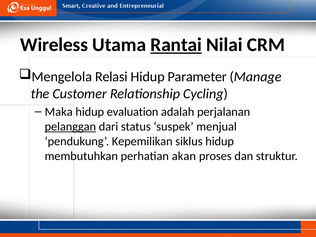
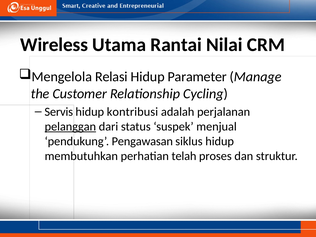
Rantai underline: present -> none
Maka: Maka -> Servis
evaluation: evaluation -> kontribusi
Kepemilikan: Kepemilikan -> Pengawasan
akan: akan -> telah
